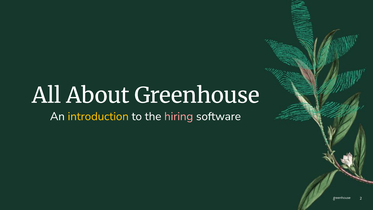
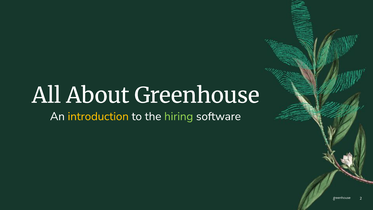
hiring colour: pink -> light green
